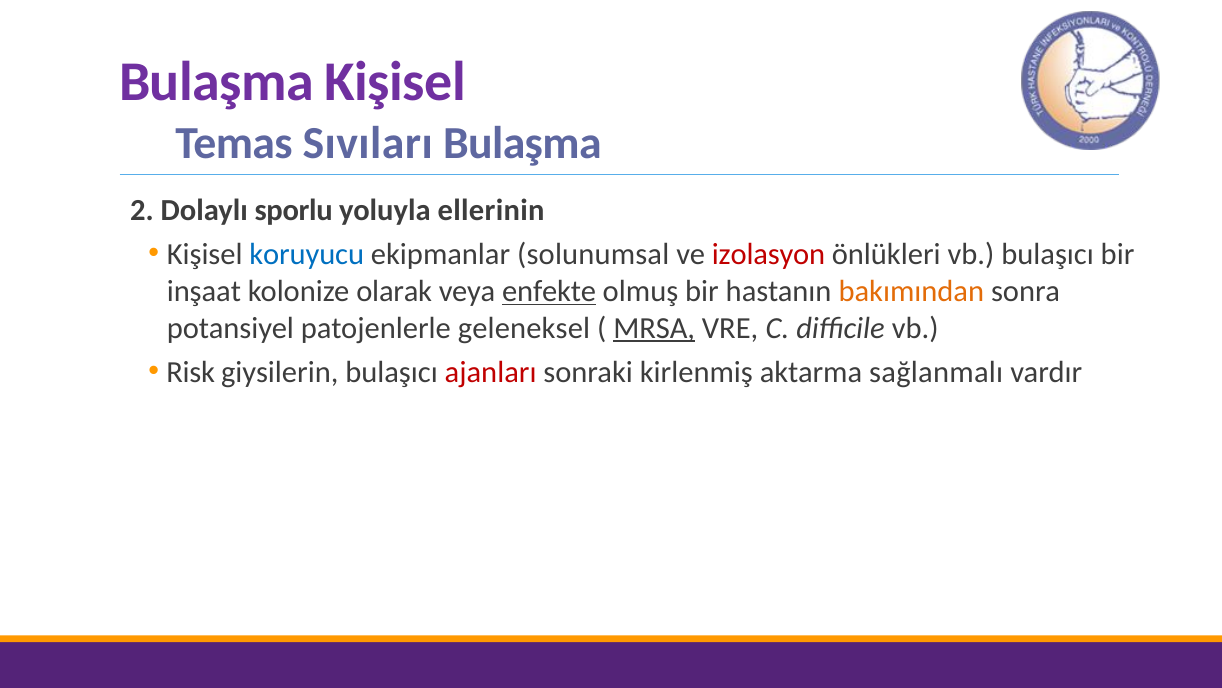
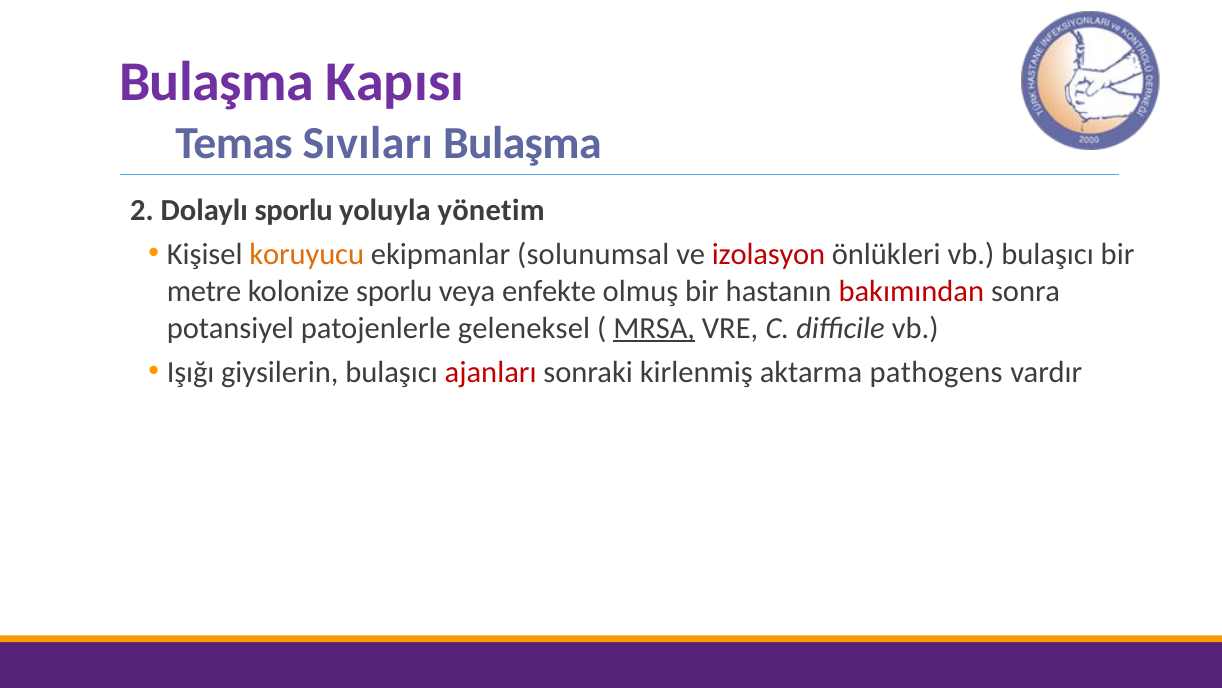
Bulaşma Kişisel: Kişisel -> Kapısı
ellerinin: ellerinin -> yönetim
koruyucu colour: blue -> orange
inşaat: inşaat -> metre
kolonize olarak: olarak -> sporlu
enfekte underline: present -> none
bakımından colour: orange -> red
Risk: Risk -> Işığı
sağlanmalı: sağlanmalı -> pathogens
